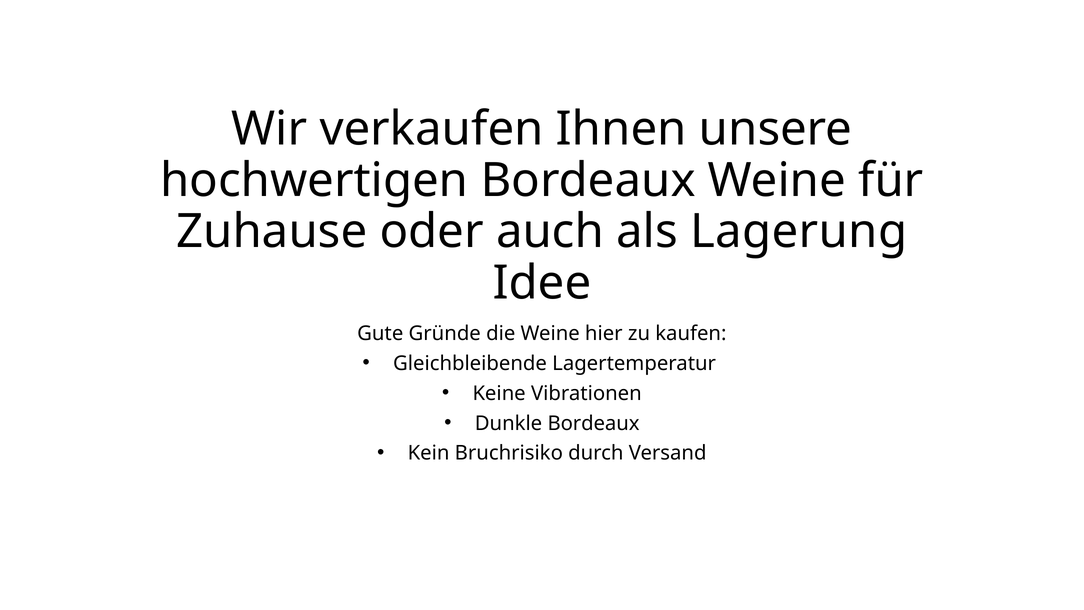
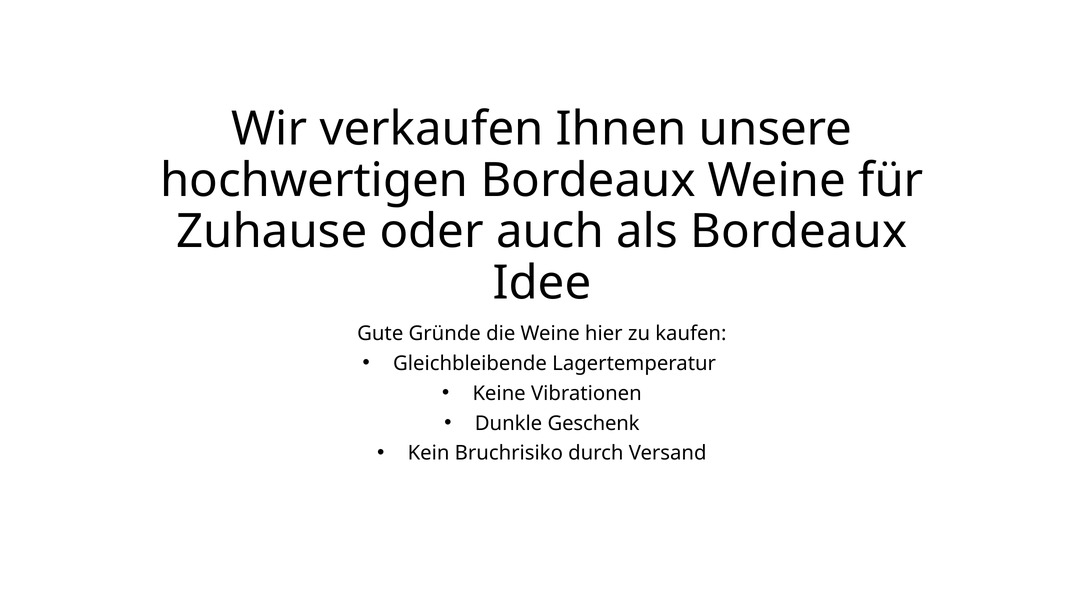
als Lagerung: Lagerung -> Bordeaux
Dunkle Bordeaux: Bordeaux -> Geschenk
